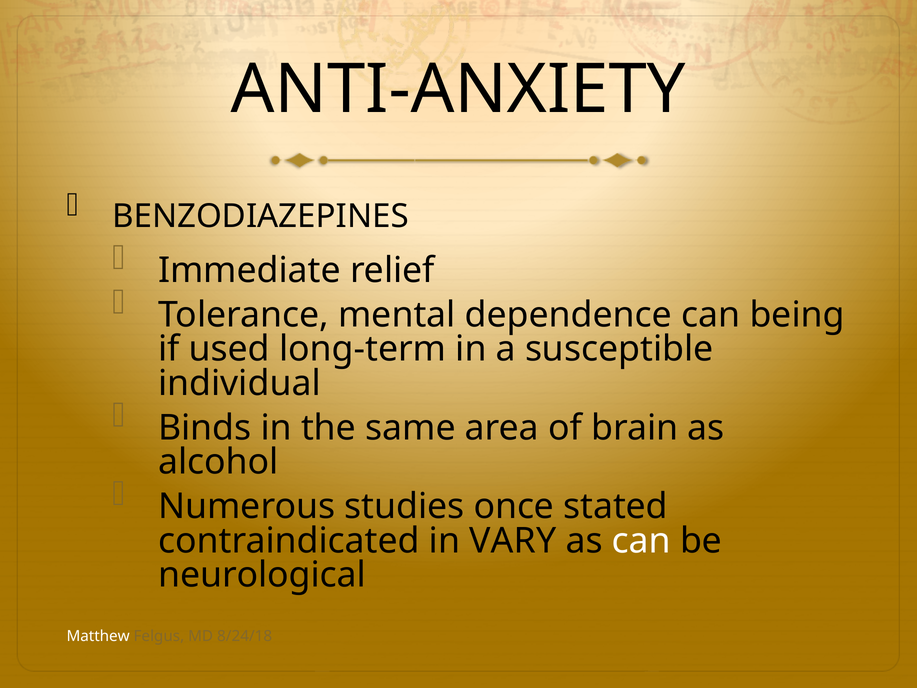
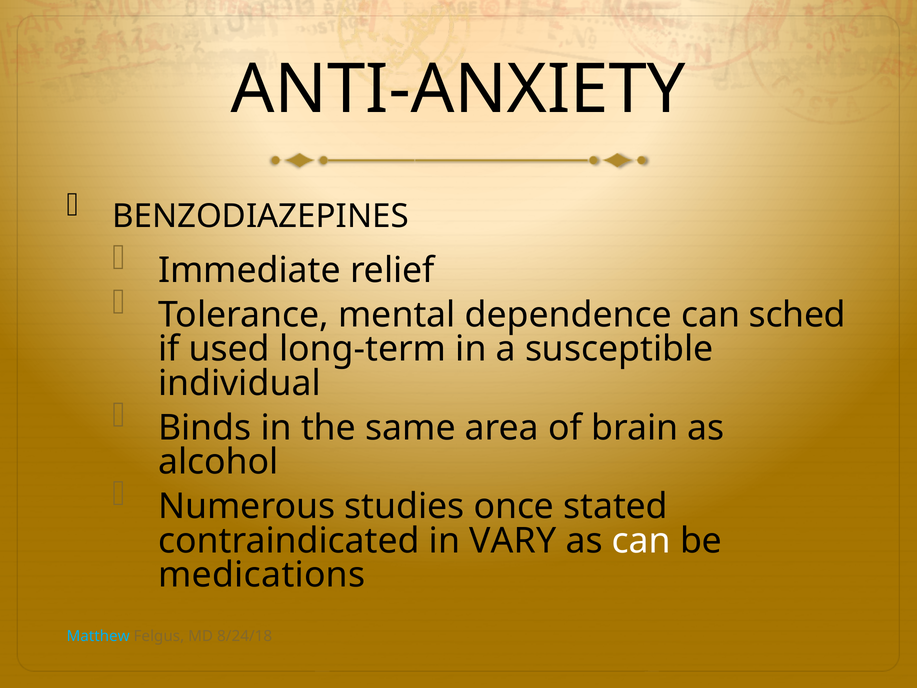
being: being -> sched
neurological: neurological -> medications
Matthew colour: white -> light blue
